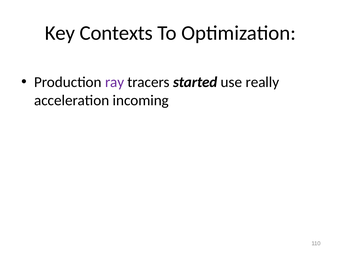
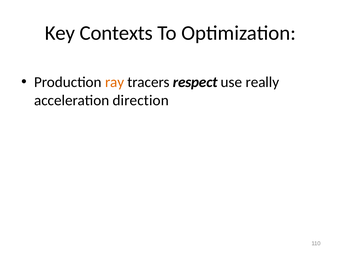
ray colour: purple -> orange
started: started -> respect
incoming: incoming -> direction
